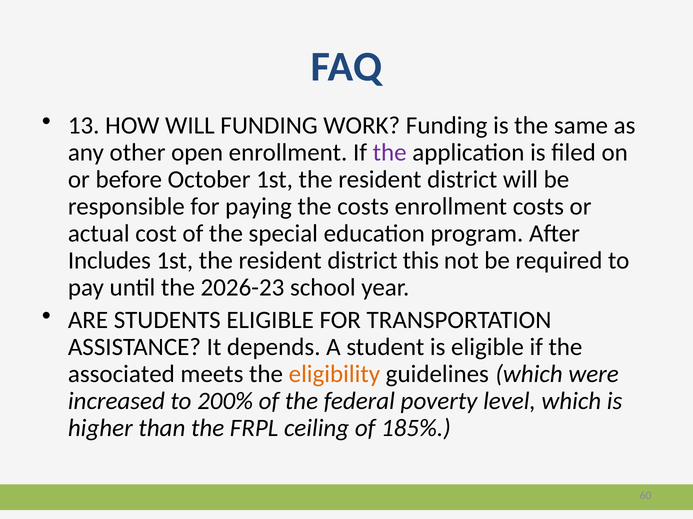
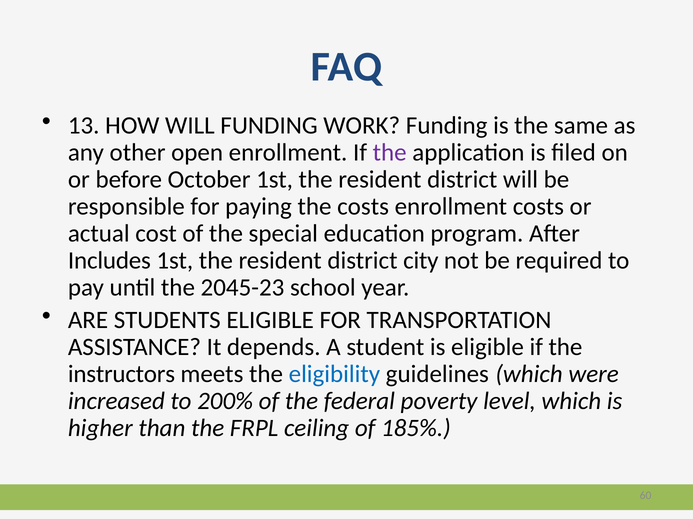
this: this -> city
2026-23: 2026-23 -> 2045-23
associated: associated -> instructors
eligibility colour: orange -> blue
